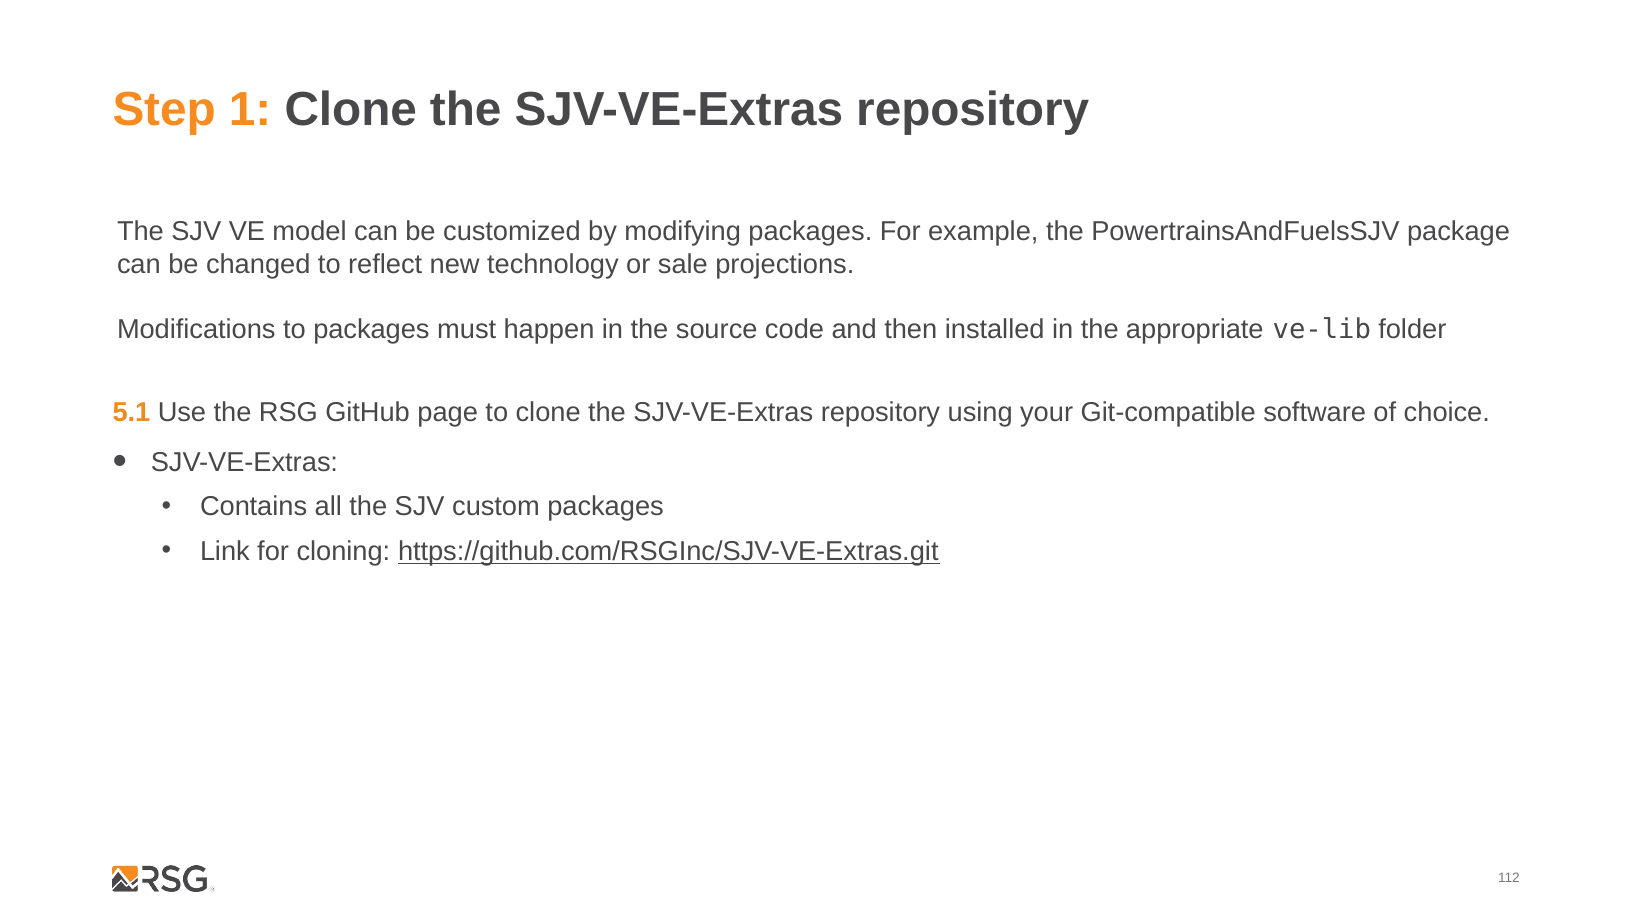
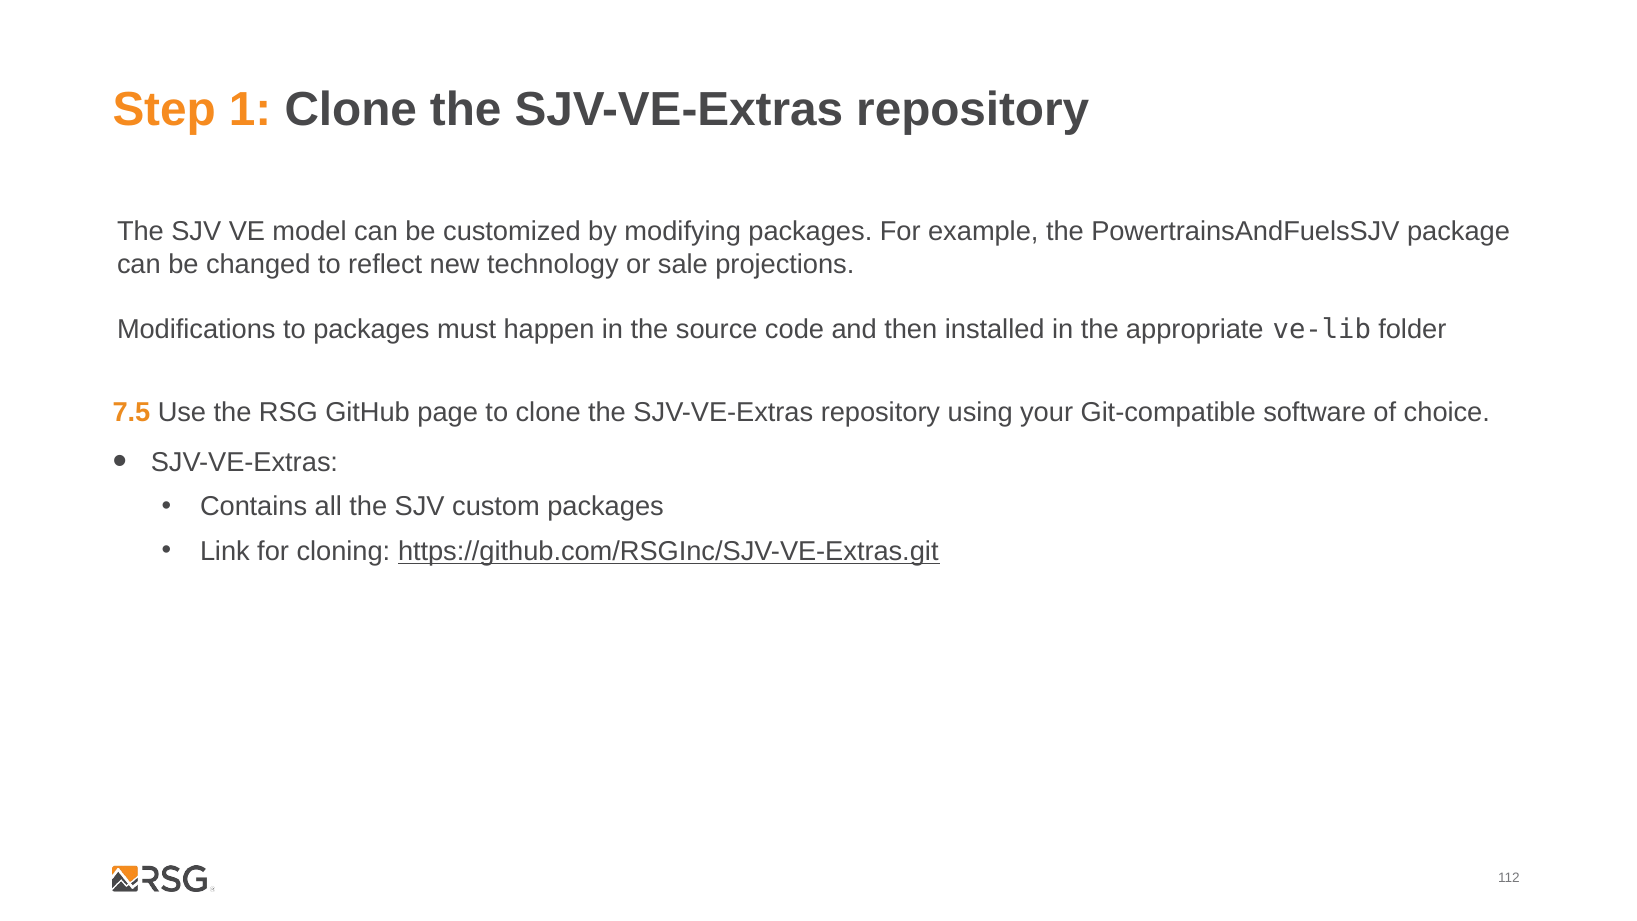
5.1: 5.1 -> 7.5
